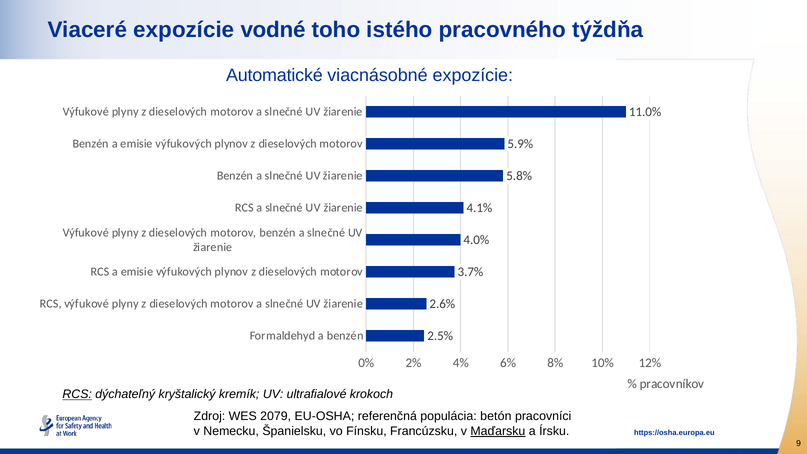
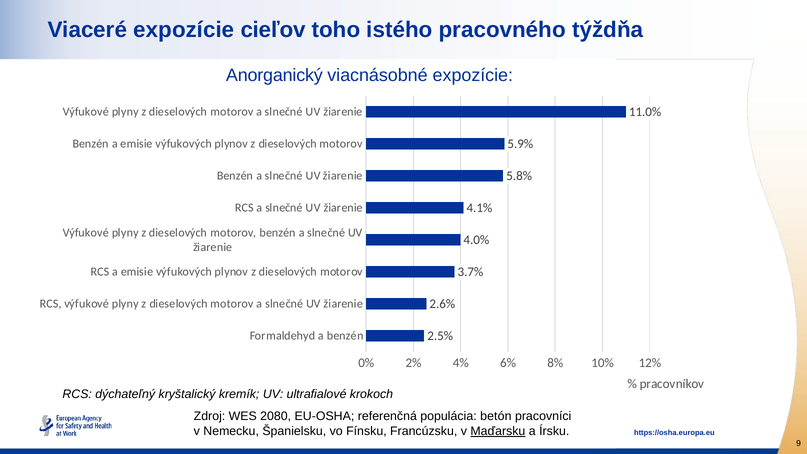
vodné: vodné -> cieľov
Automatické: Automatické -> Anorganický
RCS at (77, 394) underline: present -> none
2079: 2079 -> 2080
